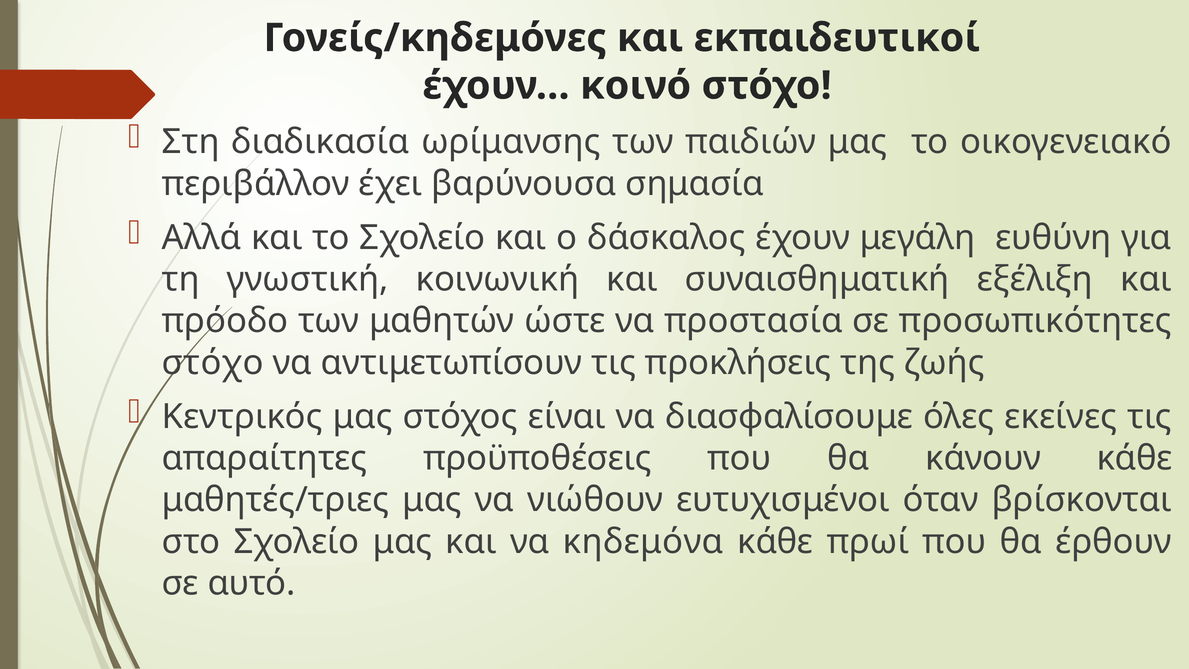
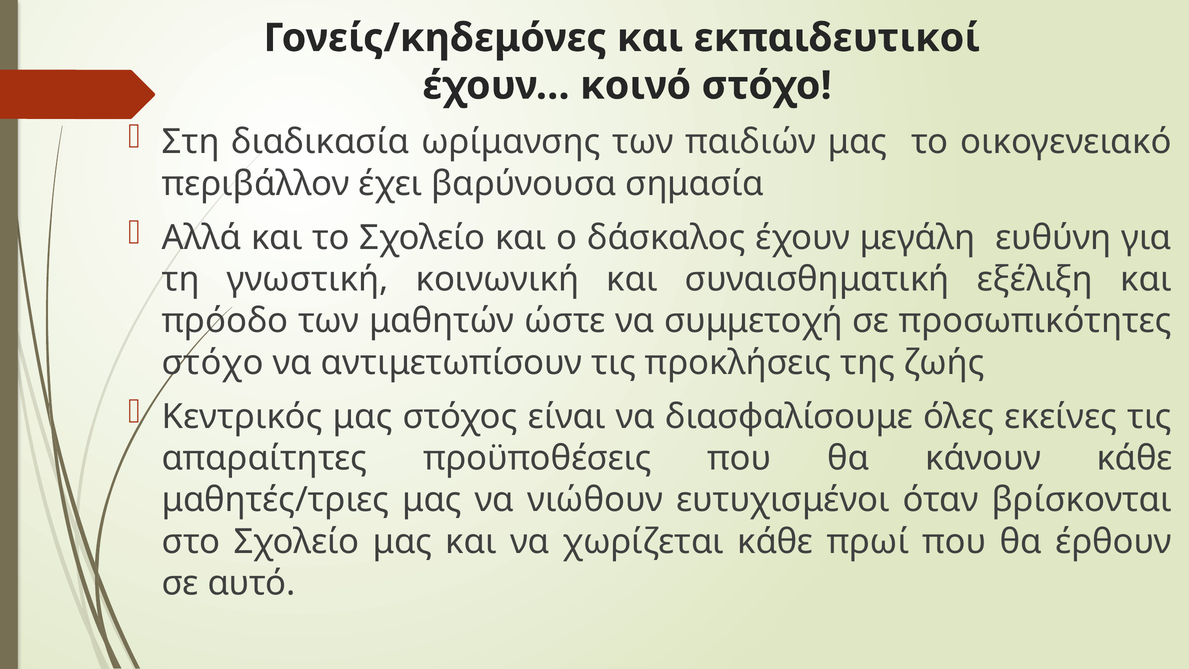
προστασία: προστασία -> συμμετοχή
κηδεμόνα: κηδεμόνα -> χωρίζεται
